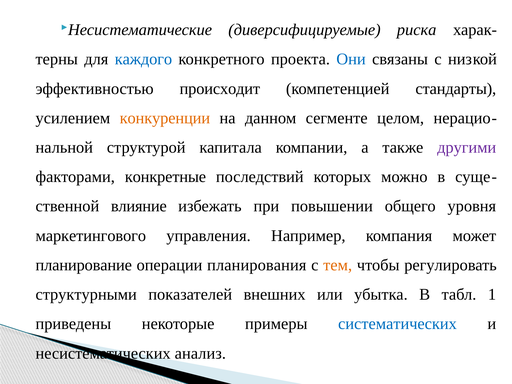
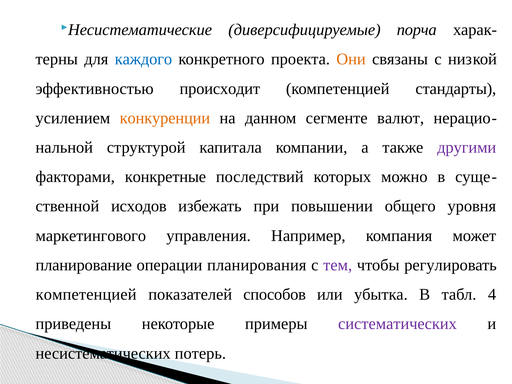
риска: риска -> порча
Они colour: blue -> orange
целом: целом -> валют
влияние: влияние -> исходов
тем colour: orange -> purple
структурными at (86, 294): структурными -> компетенцией
внешних: внешних -> способов
1: 1 -> 4
систематических colour: blue -> purple
анализ: анализ -> потерь
